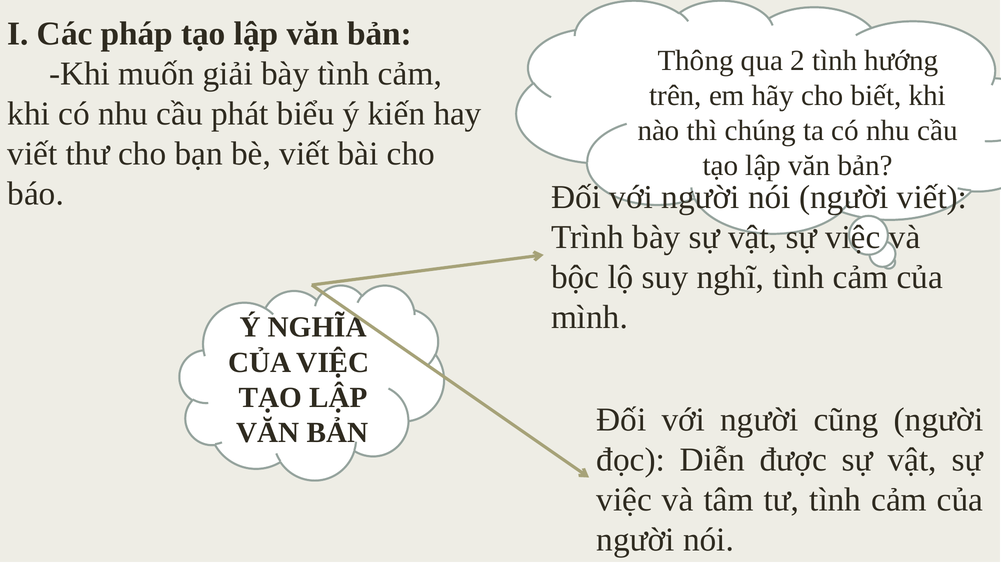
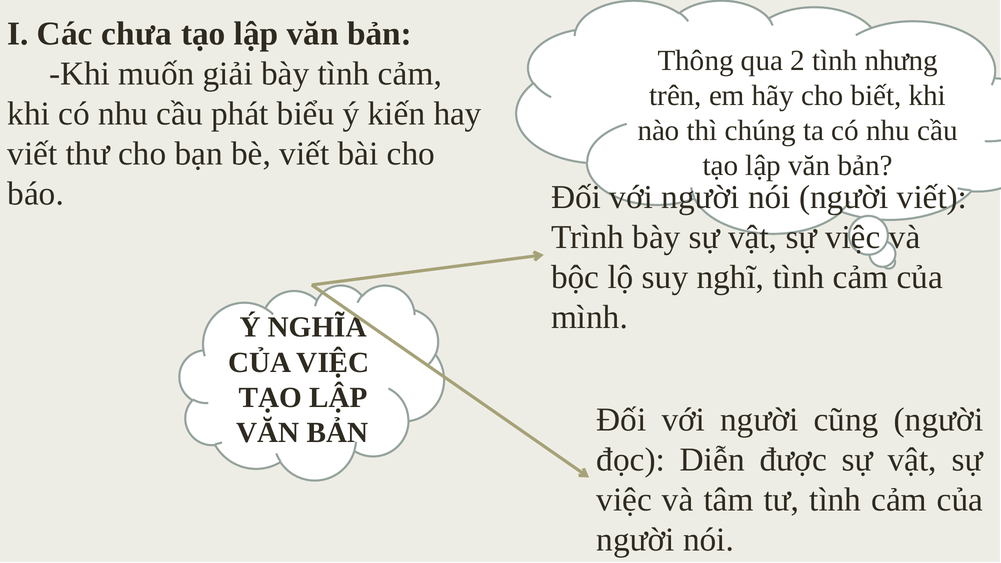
pháp: pháp -> chưa
hướng: hướng -> nhưng
